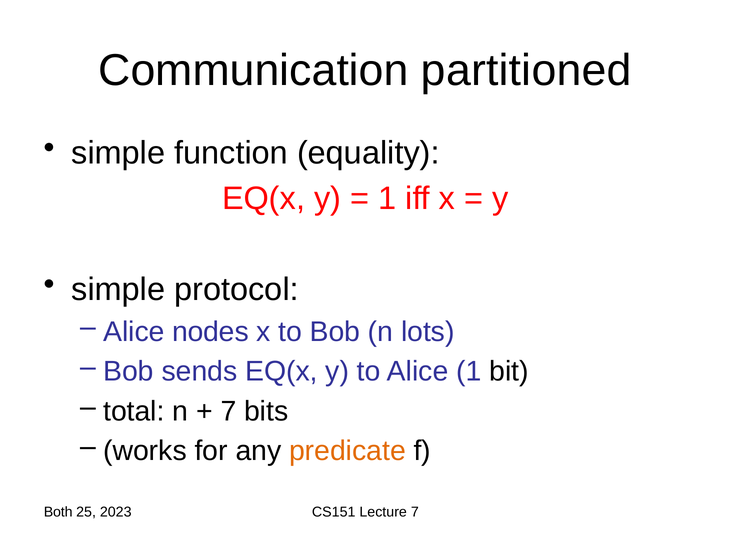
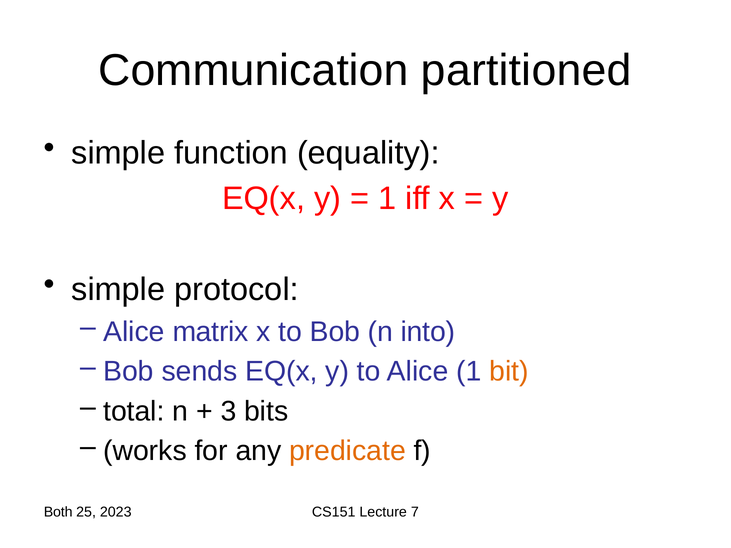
nodes: nodes -> matrix
lots: lots -> into
bit colour: black -> orange
7 at (228, 411): 7 -> 3
